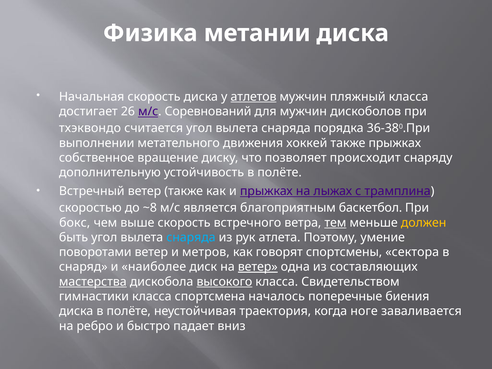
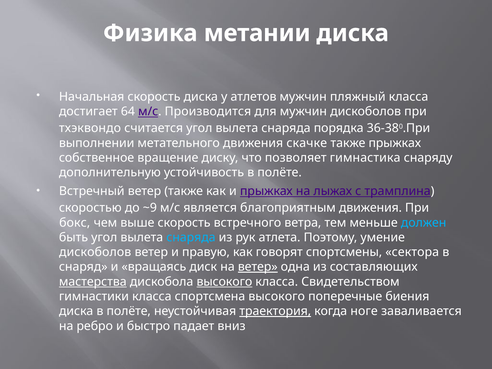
атлетов underline: present -> none
26: 26 -> 64
Соревнований: Соревнований -> Производится
хоккей: хоккей -> скачке
происходит: происходит -> гимнастика
~8: ~8 -> ~9
благоприятным баскетбол: баскетбол -> движения
тем underline: present -> none
должен colour: yellow -> light blue
поворотами at (95, 252): поворотами -> дискоболов
метров: метров -> правую
наиболее: наиболее -> вращаясь
спортсмена началось: началось -> высокого
траектория underline: none -> present
